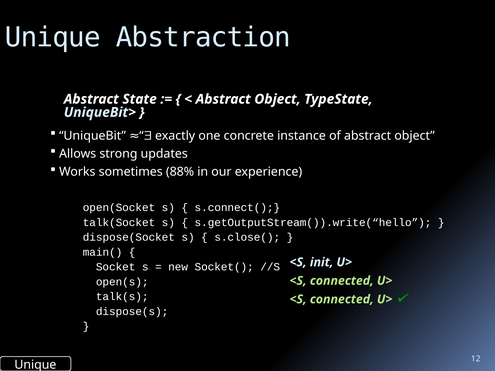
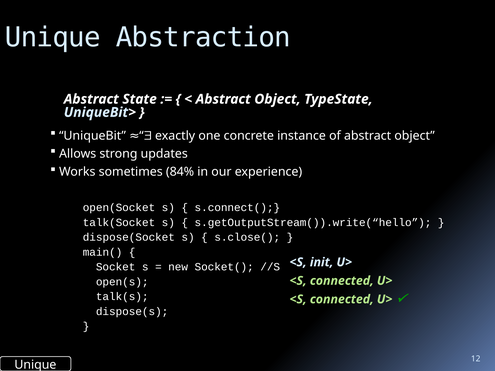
88%: 88% -> 84%
